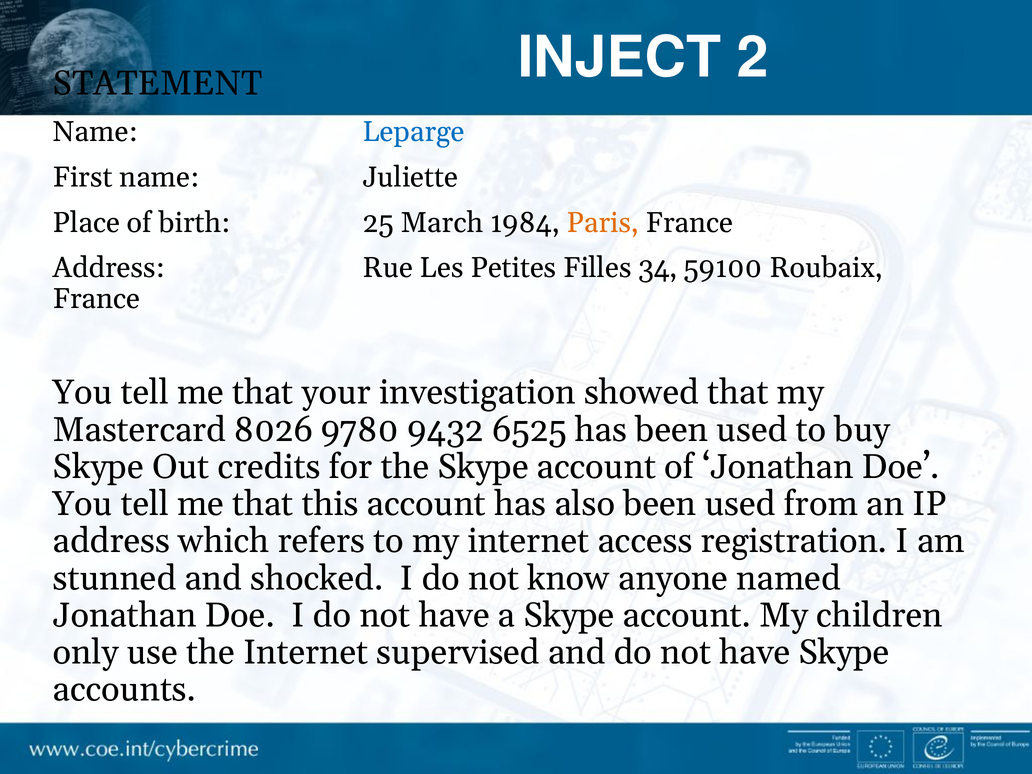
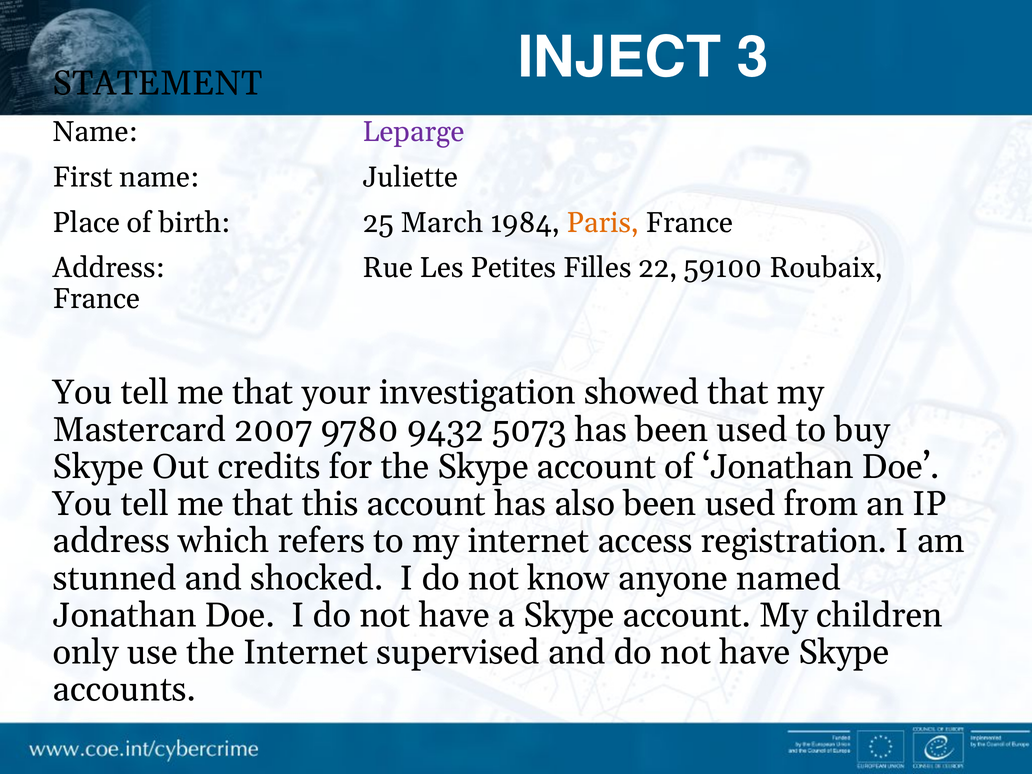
2: 2 -> 3
Leparge colour: blue -> purple
34: 34 -> 22
8026: 8026 -> 2007
6525: 6525 -> 5073
